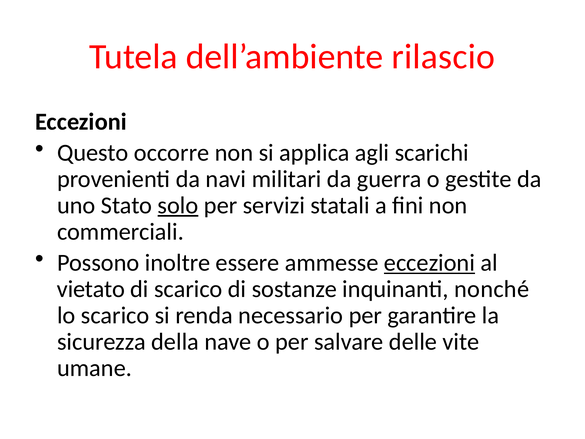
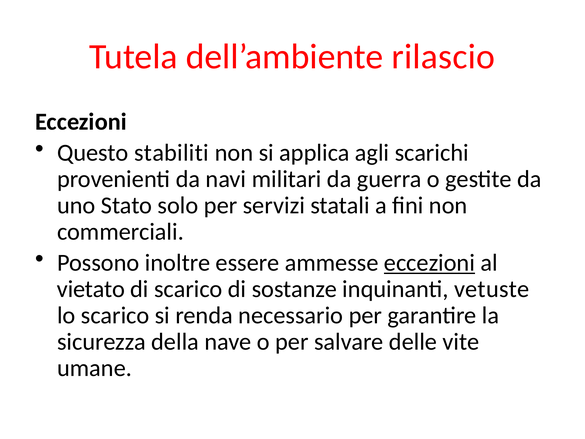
occorre: occorre -> stabiliti
solo underline: present -> none
nonché: nonché -> vetuste
